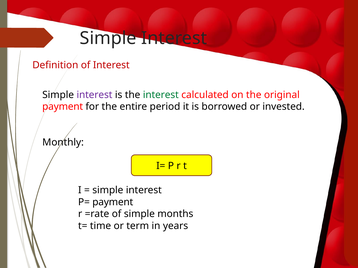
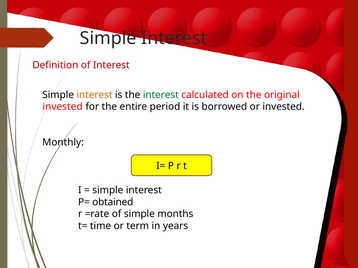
interest at (94, 95) colour: purple -> orange
payment at (63, 107): payment -> invested
P= payment: payment -> obtained
